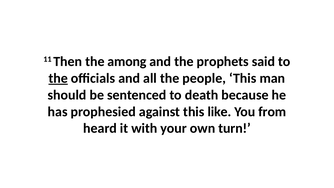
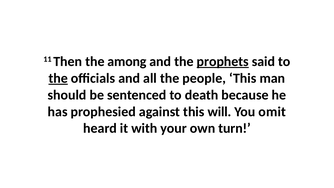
prophets underline: none -> present
like: like -> will
from: from -> omit
